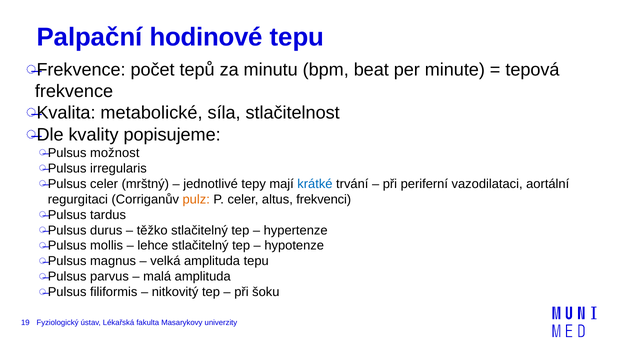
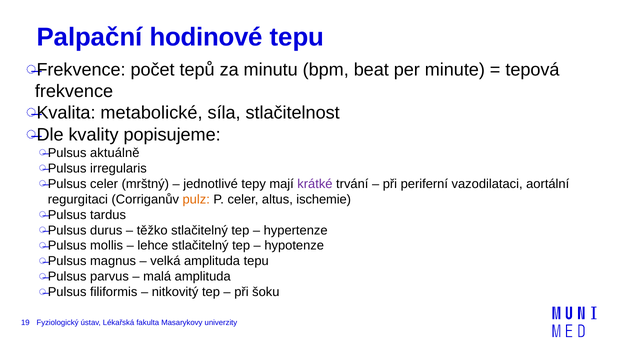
možnost: možnost -> aktuálně
krátké colour: blue -> purple
frekvenci: frekvenci -> ischemie
